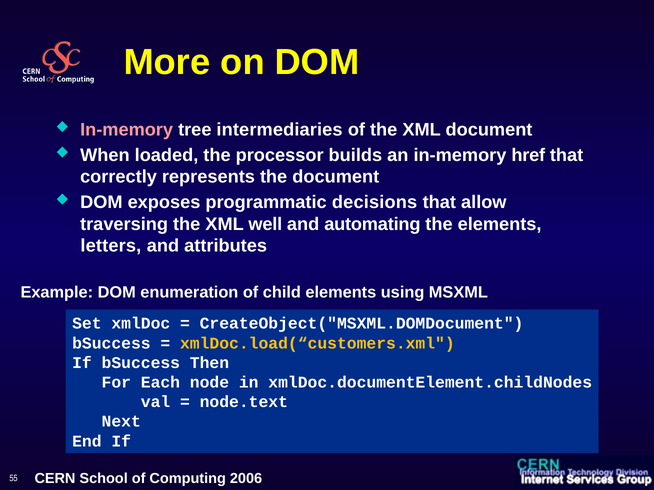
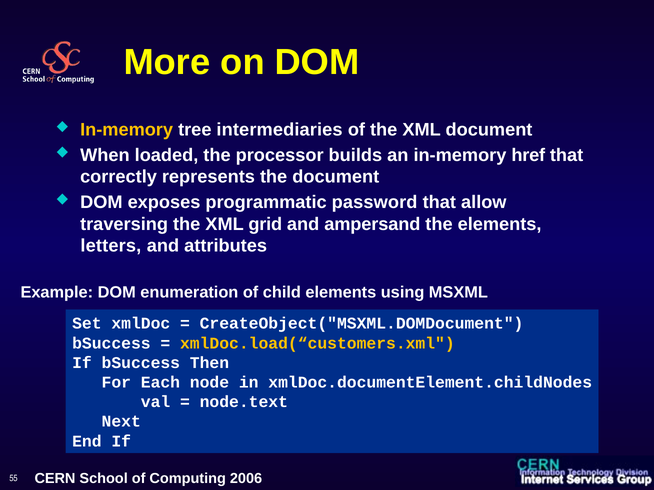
In-memory at (127, 130) colour: pink -> yellow
decisions: decisions -> password
well: well -> grid
automating: automating -> ampersand
